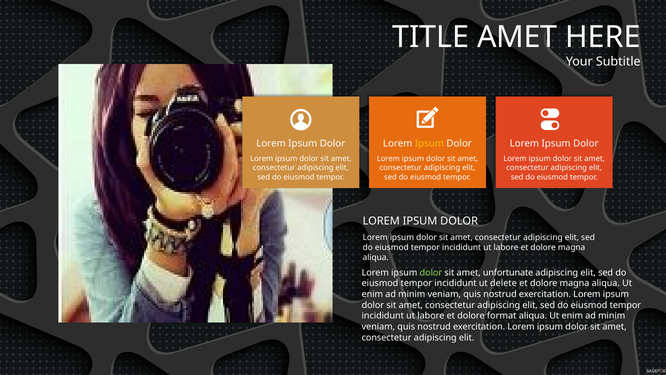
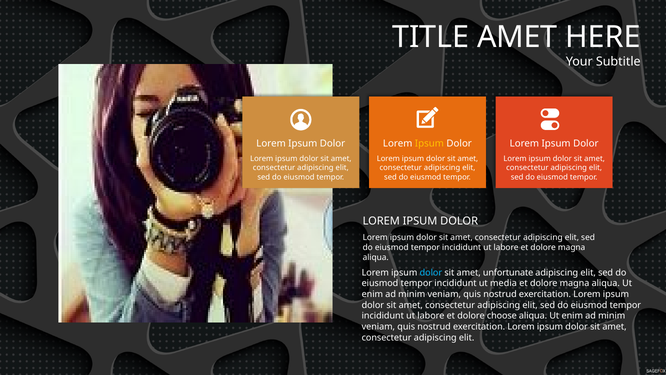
dolor at (431, 272) colour: light green -> light blue
delete: delete -> media
format: format -> choose
